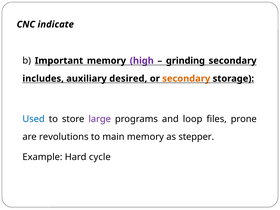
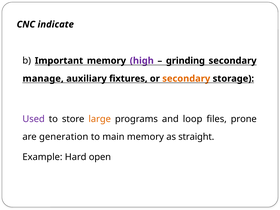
includes: includes -> manage
desired: desired -> fixtures
Used colour: blue -> purple
large colour: purple -> orange
revolutions: revolutions -> generation
stepper: stepper -> straight
cycle: cycle -> open
